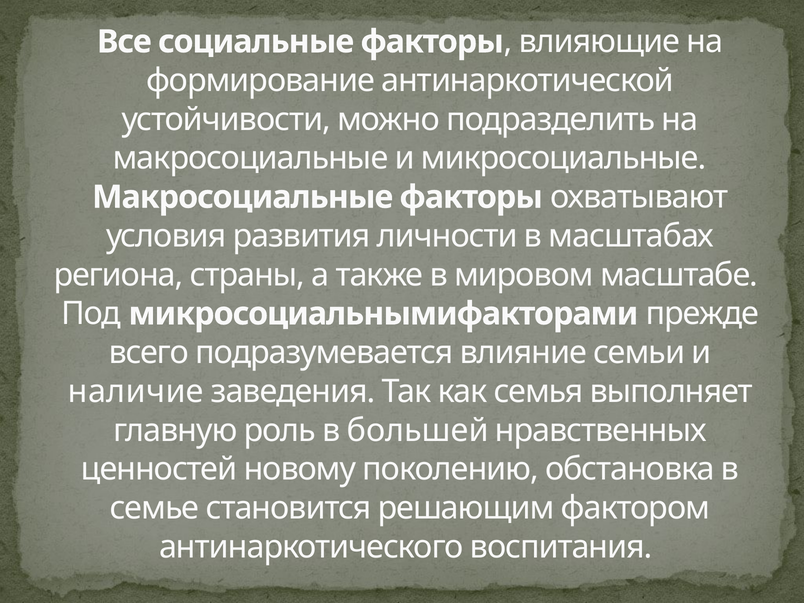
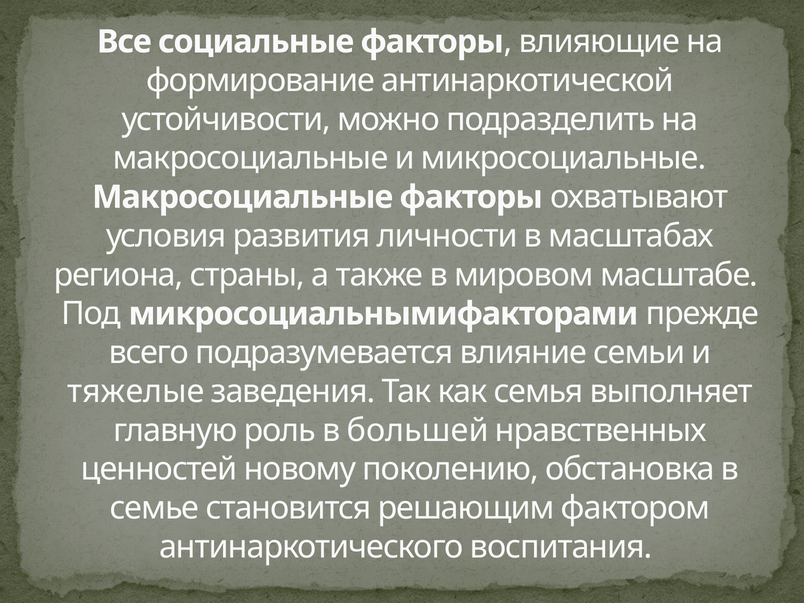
наличие: наличие -> тяжелые
